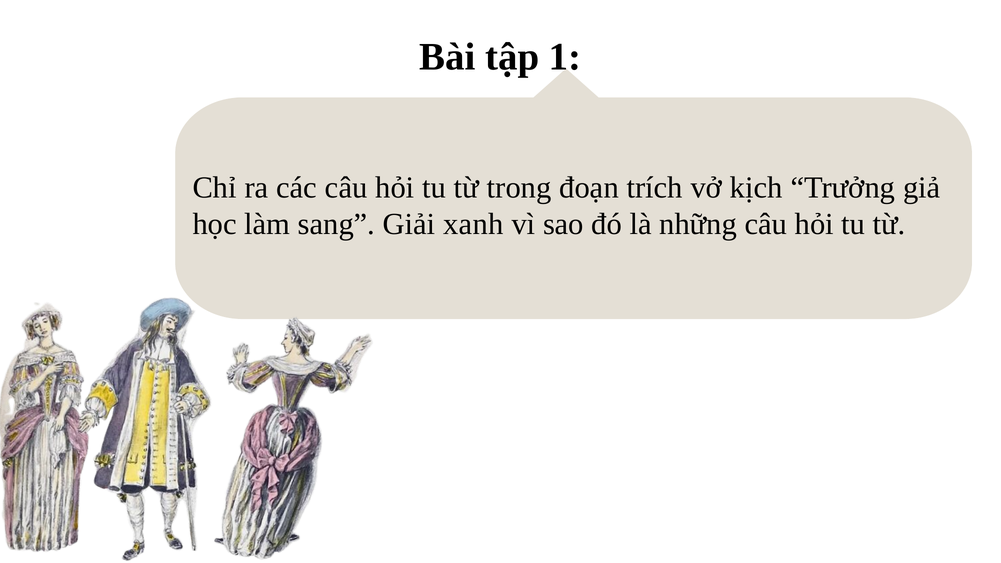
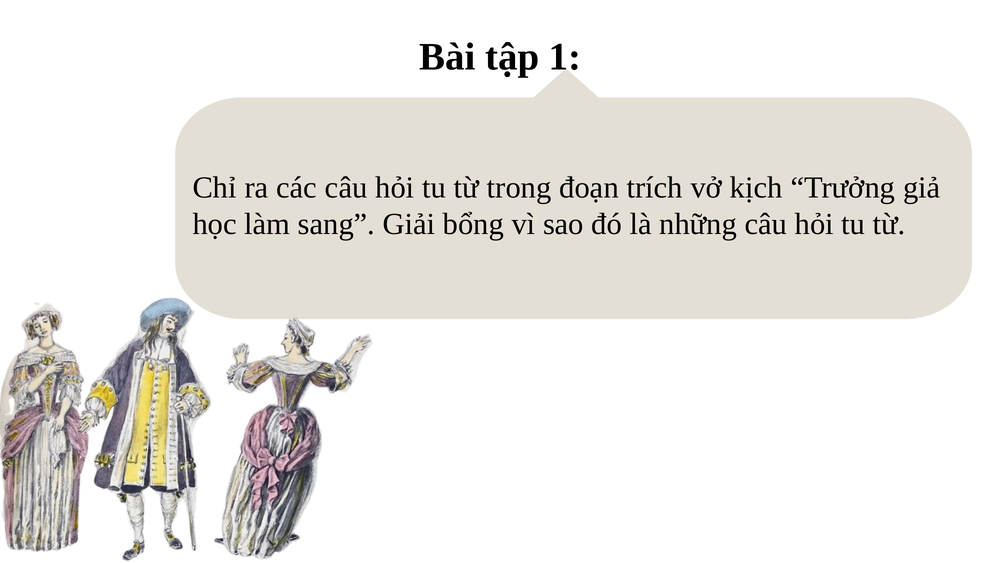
xanh: xanh -> bổng
